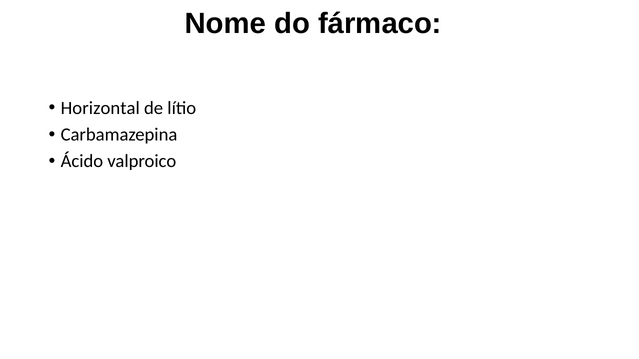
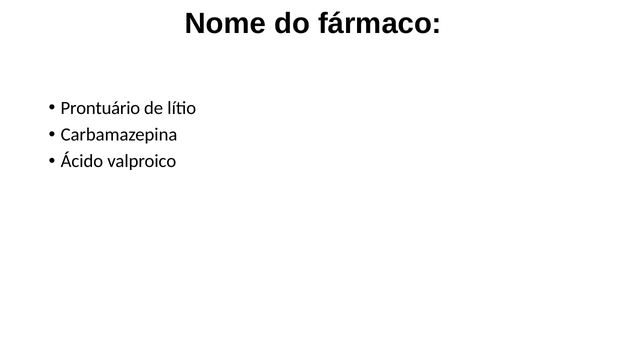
Horizontal: Horizontal -> Prontuário
